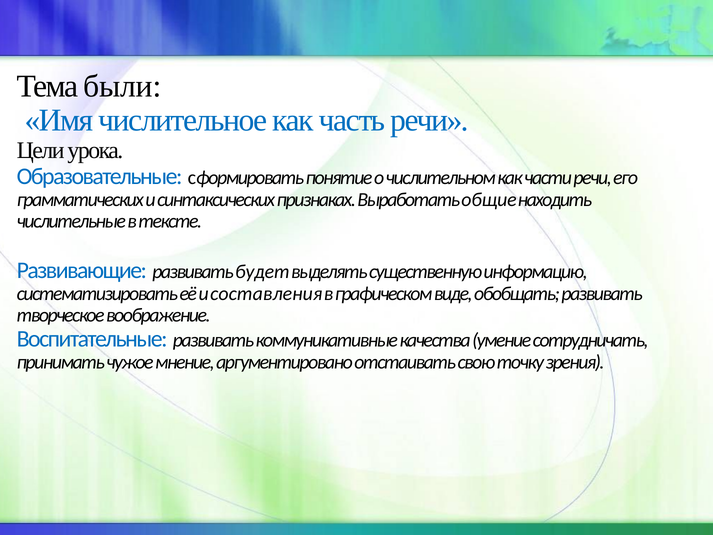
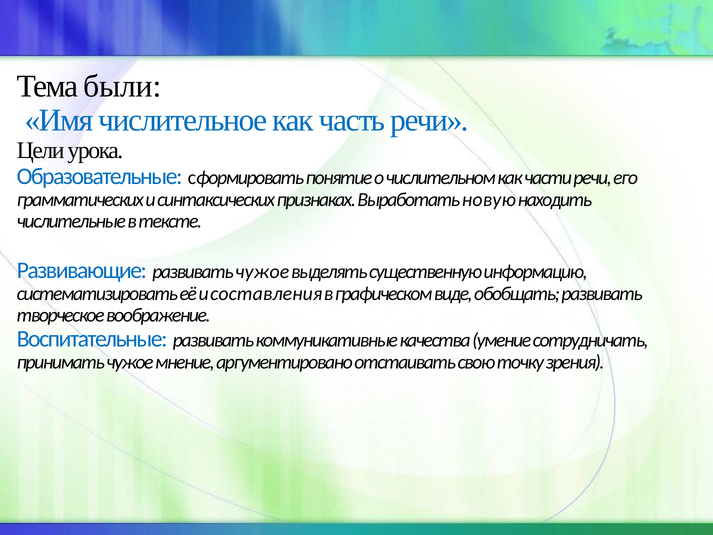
общие: общие -> новую
развивать будет: будет -> чужое
